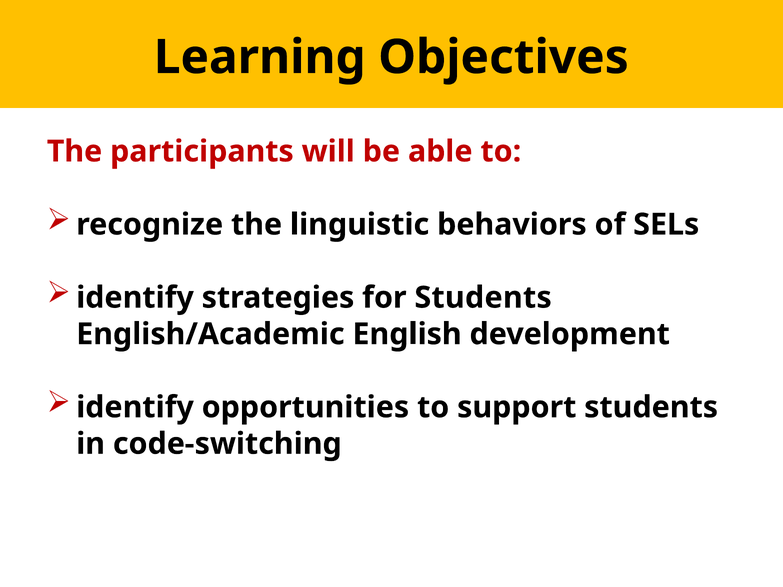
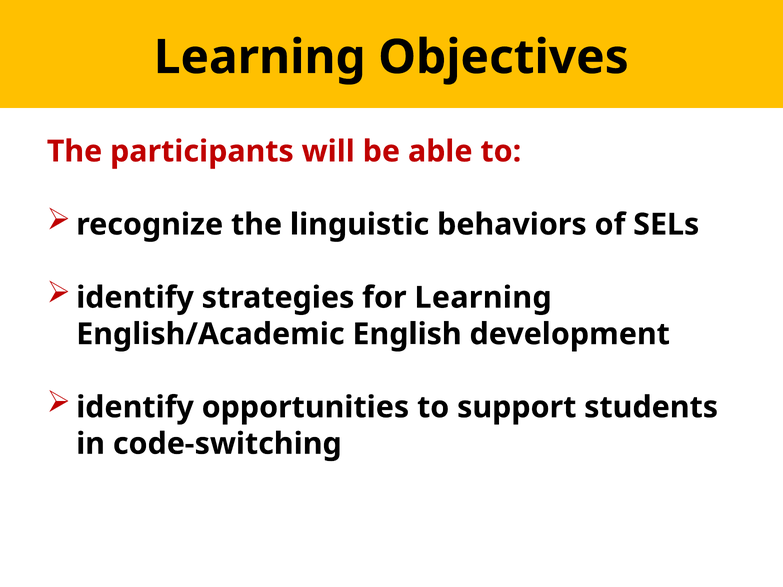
for Students: Students -> Learning
